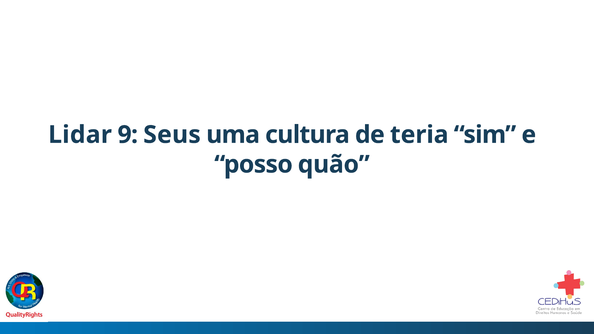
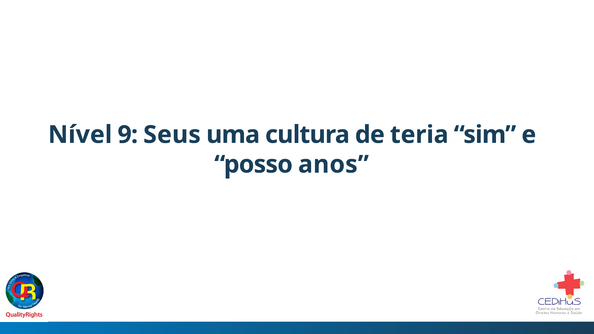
Lidar: Lidar -> Nível
quão: quão -> anos
